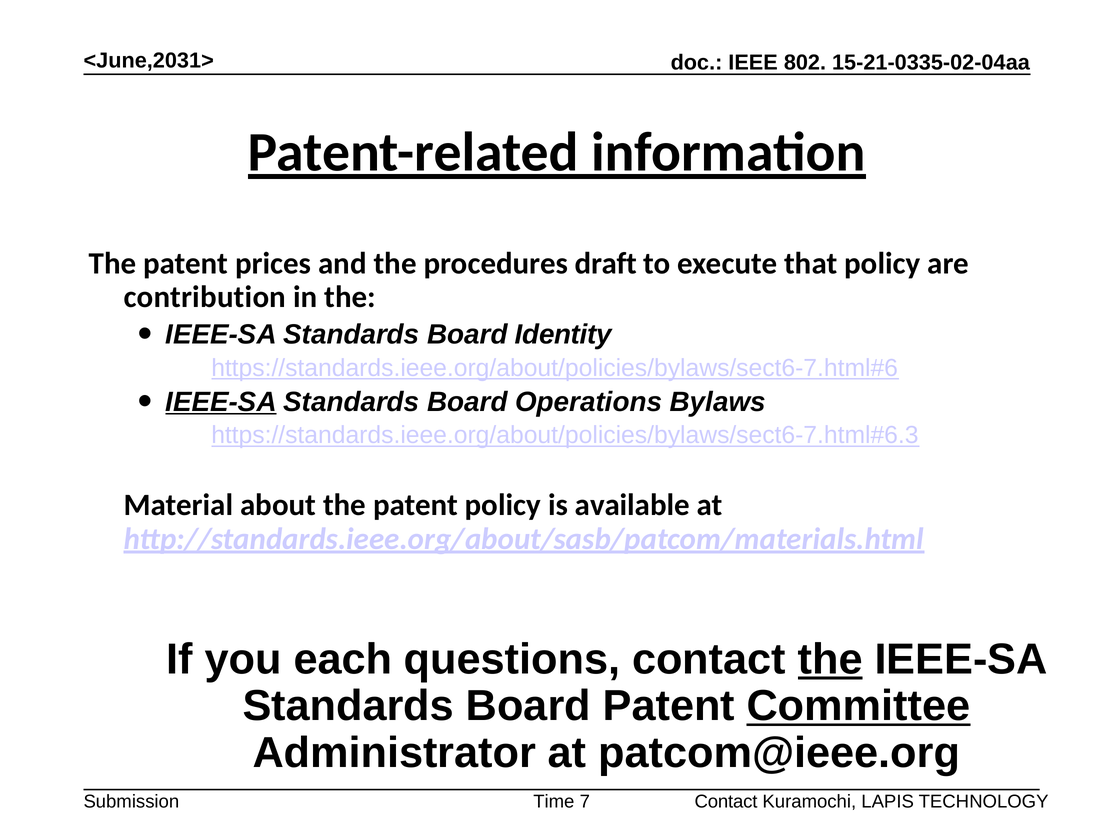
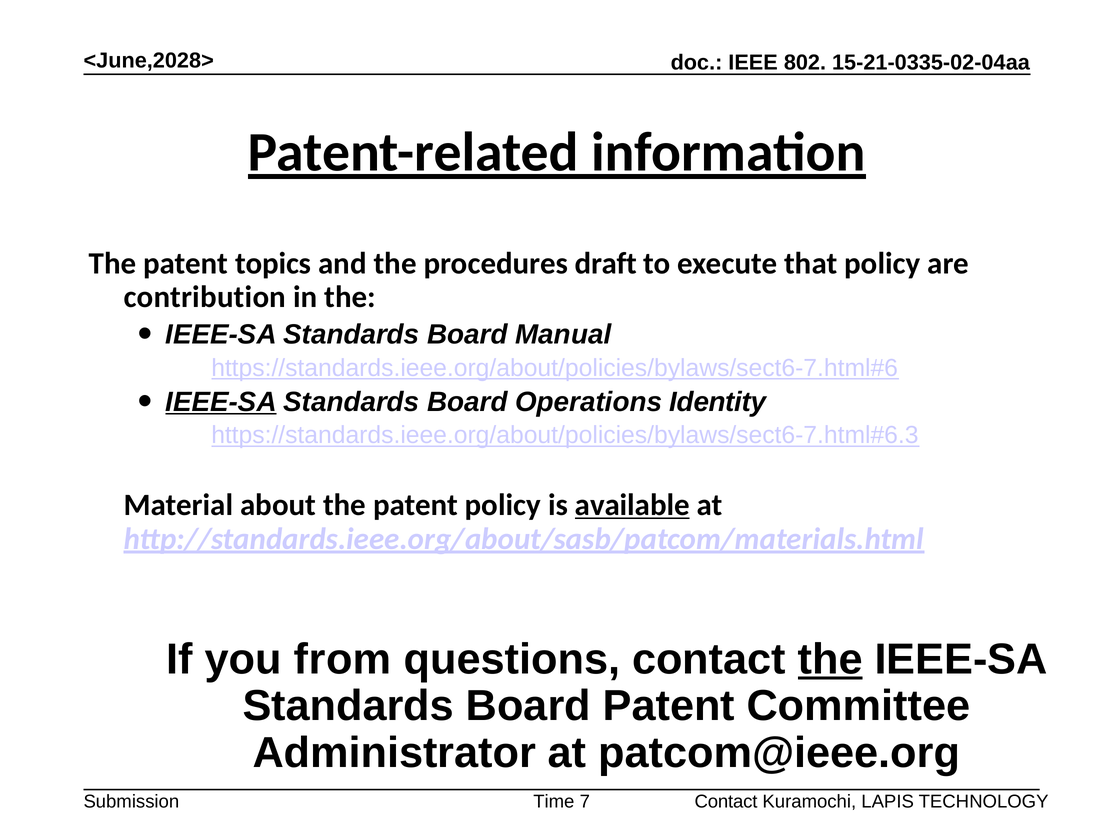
<June,2031>: <June,2031> -> <June,2028>
prices: prices -> topics
Identity: Identity -> Manual
Bylaws: Bylaws -> Identity
available underline: none -> present
each: each -> from
Committee underline: present -> none
